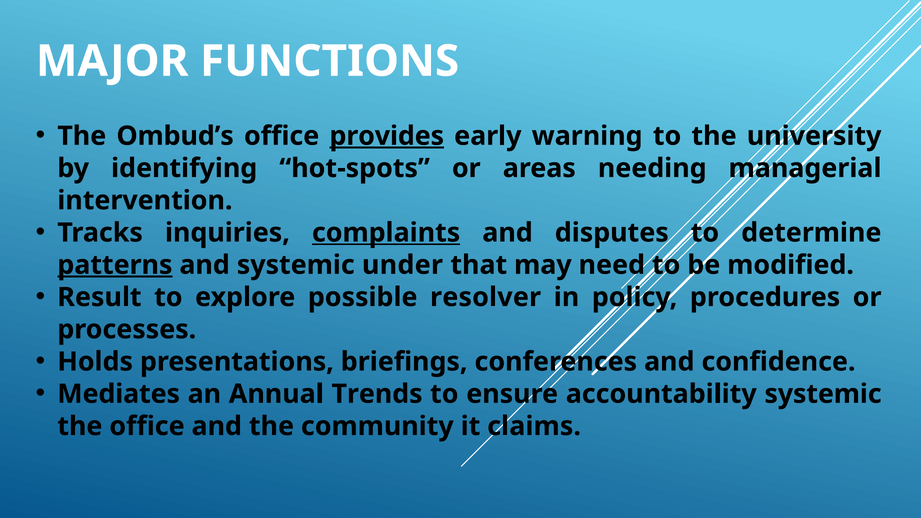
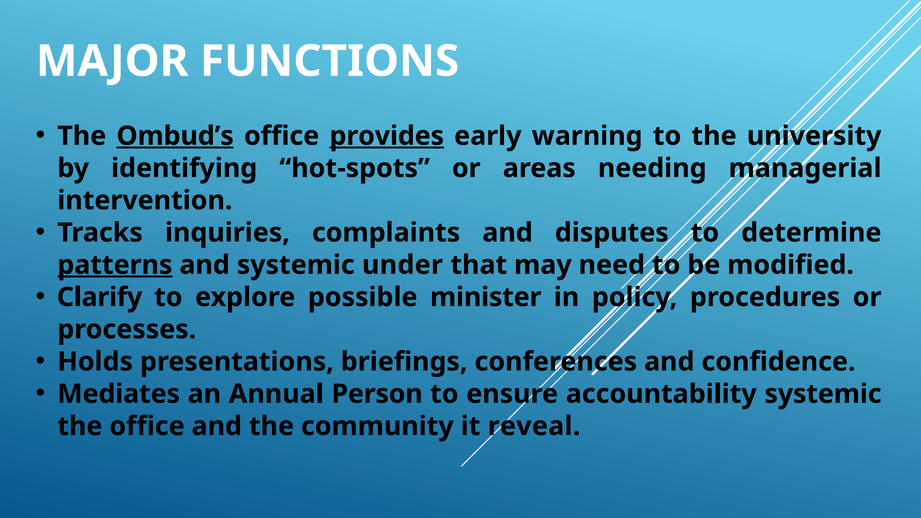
Ombud’s underline: none -> present
complaints underline: present -> none
Result: Result -> Clarify
resolver: resolver -> minister
Trends: Trends -> Person
claims: claims -> reveal
